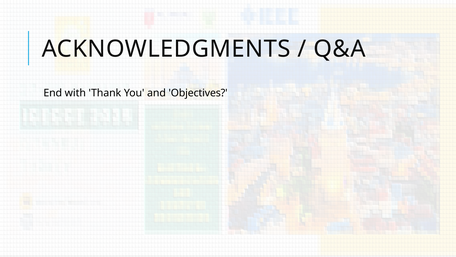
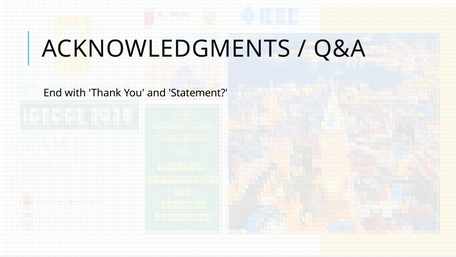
Objectives: Objectives -> Statement
